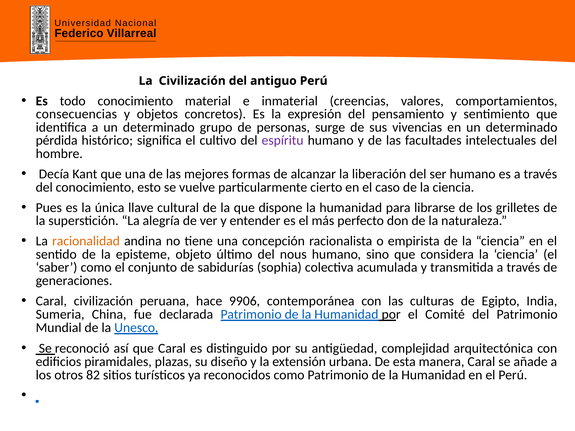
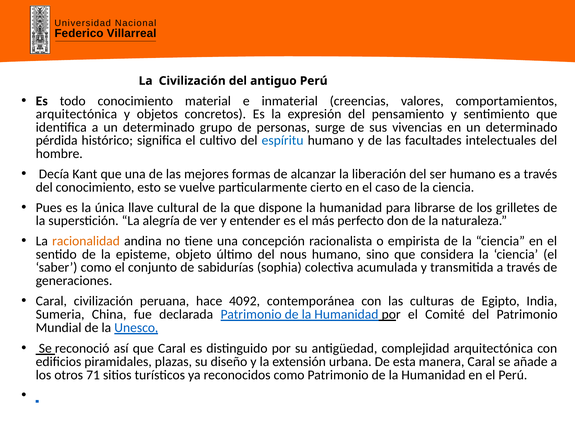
consecuencias at (76, 114): consecuencias -> arquitectónica
espíritu colour: purple -> blue
9906: 9906 -> 4092
82: 82 -> 71
